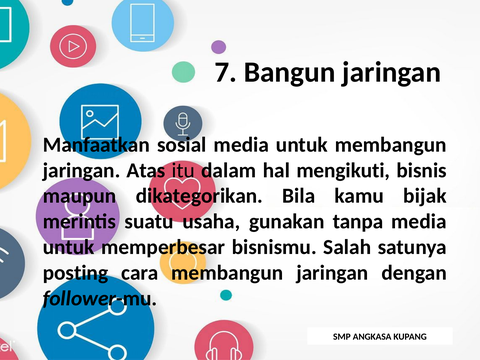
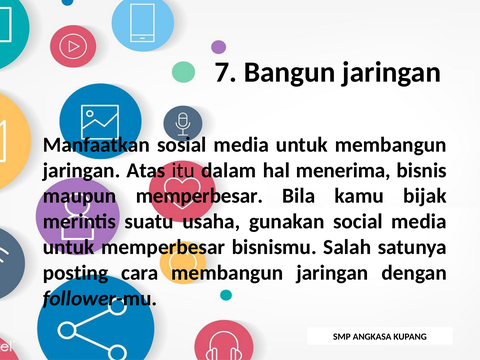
mengikuti: mengikuti -> menerima
maupun dikategorikan: dikategorikan -> memperbesar
tanpa: tanpa -> social
